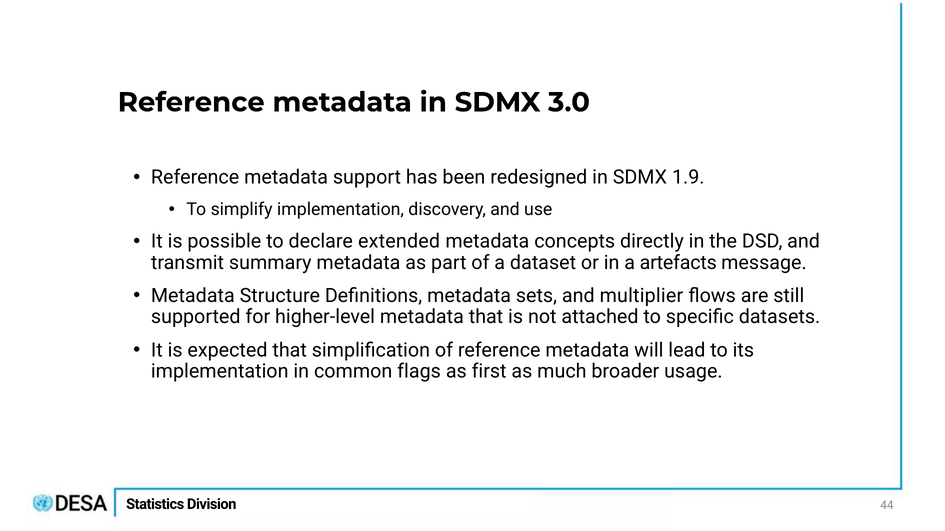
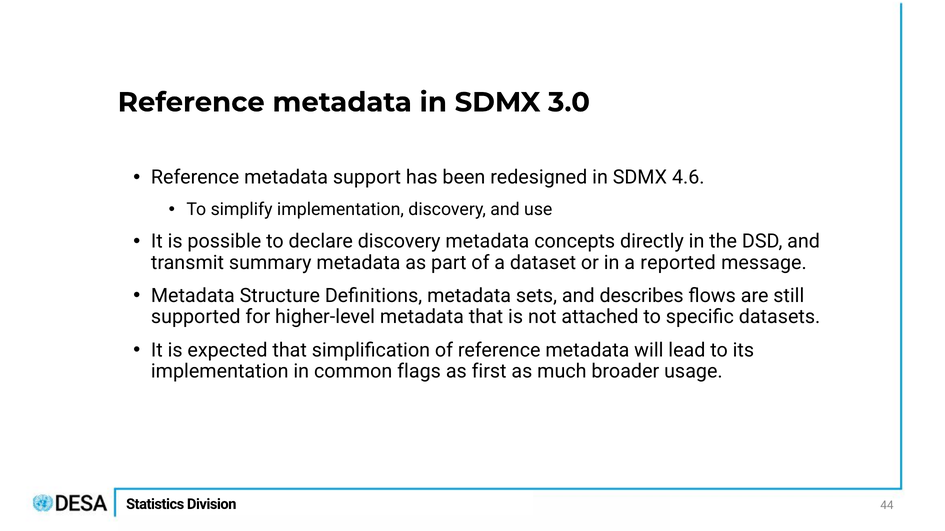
1.9: 1.9 -> 4.6
declare extended: extended -> discovery
artefacts: artefacts -> reported
multiplier: multiplier -> describes
